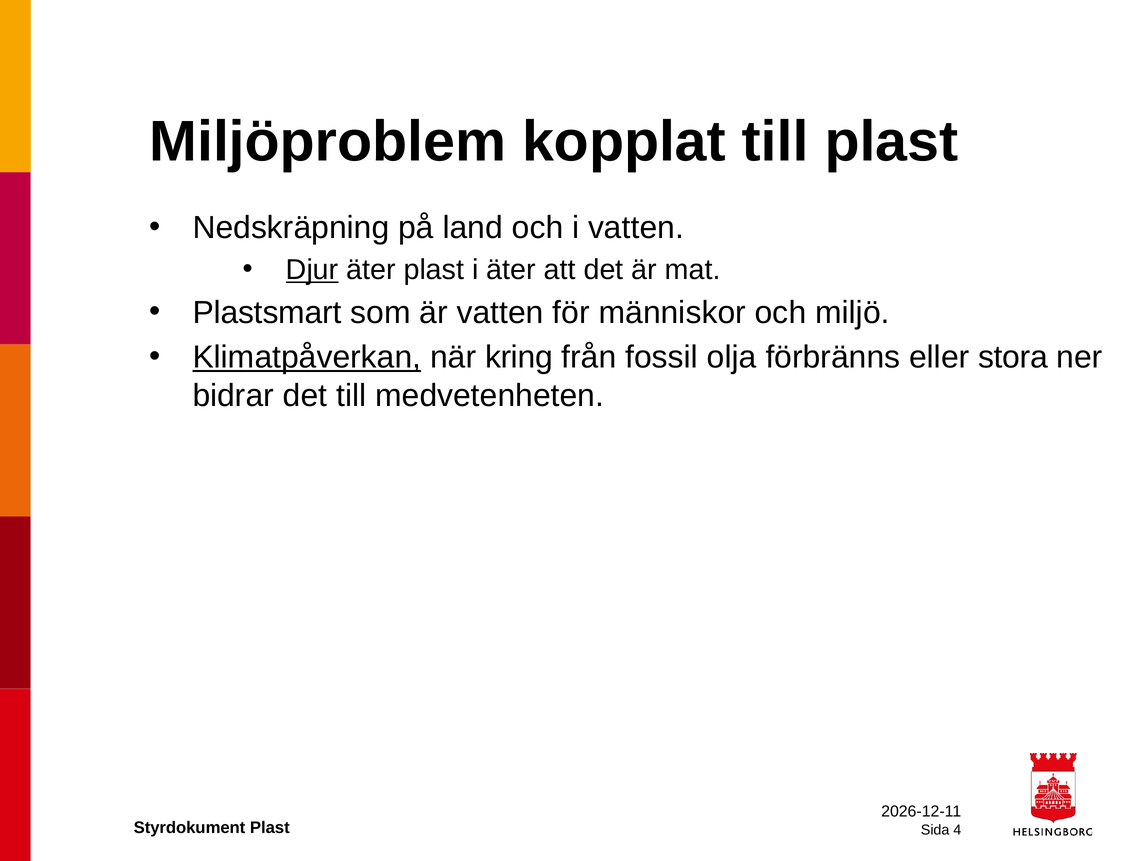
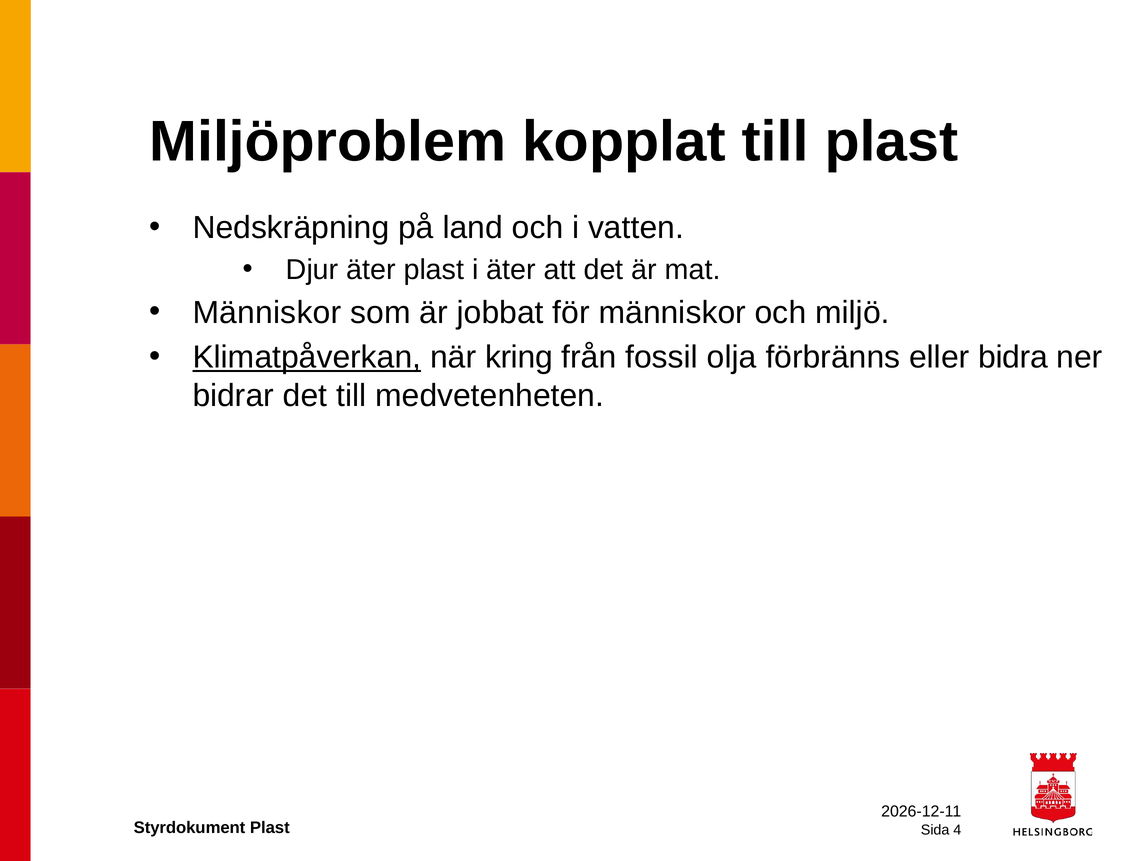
Djur underline: present -> none
Plastsmart at (267, 313): Plastsmart -> Människor
är vatten: vatten -> jobbat
stora: stora -> bidra
